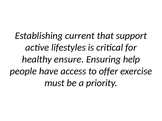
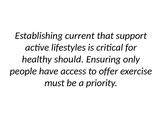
ensure: ensure -> should
help: help -> only
